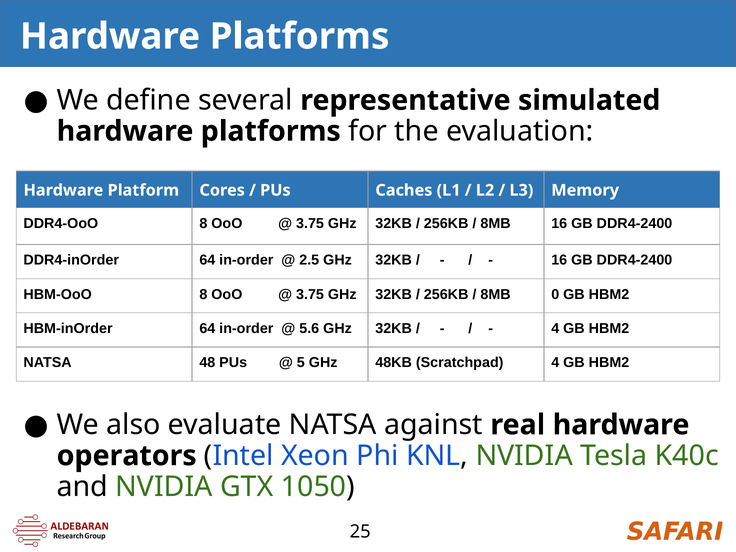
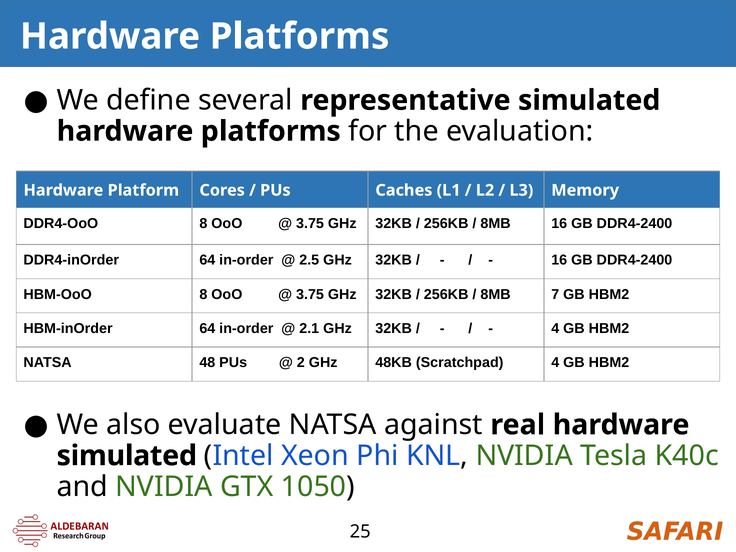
0: 0 -> 7
5.6: 5.6 -> 2.1
5: 5 -> 2
operators at (127, 456): operators -> simulated
